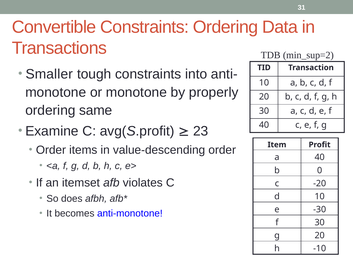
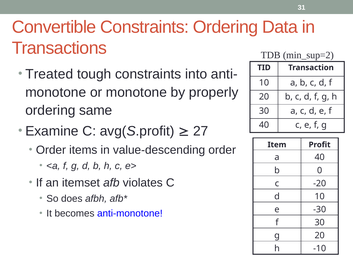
Smaller: Smaller -> Treated
23: 23 -> 27
